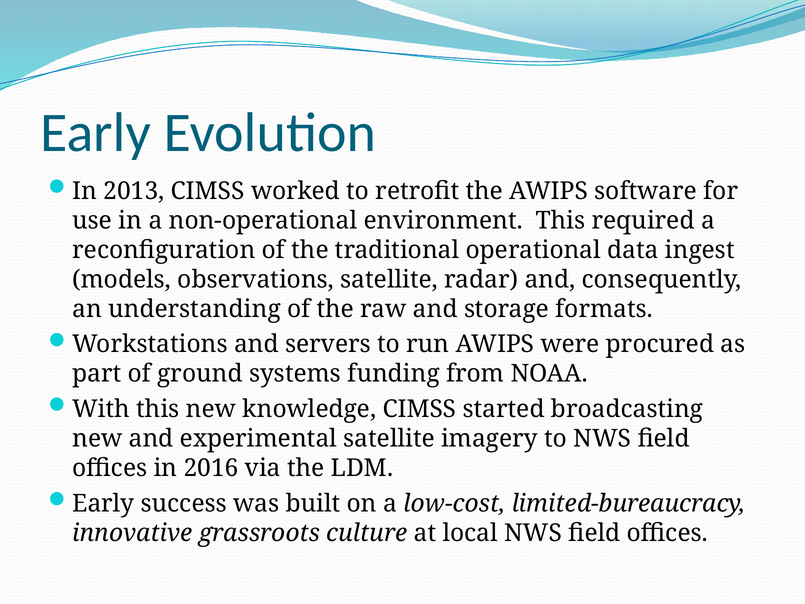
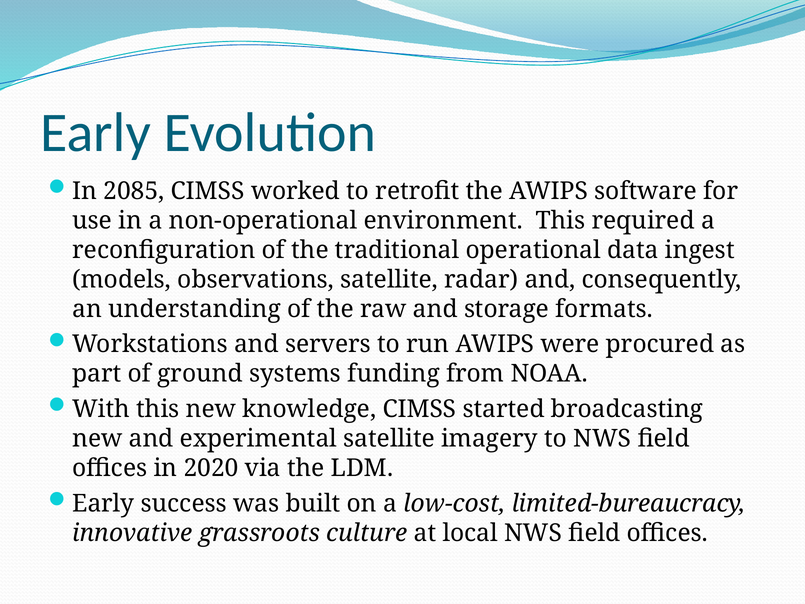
2013: 2013 -> 2085
2016: 2016 -> 2020
